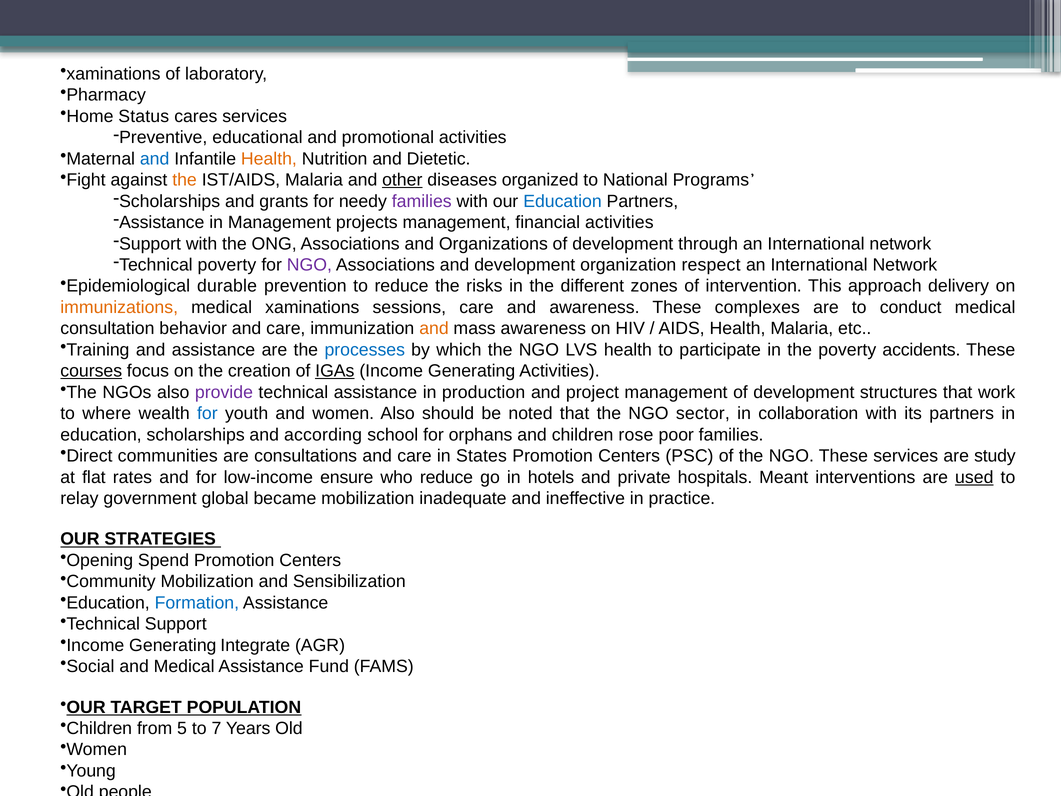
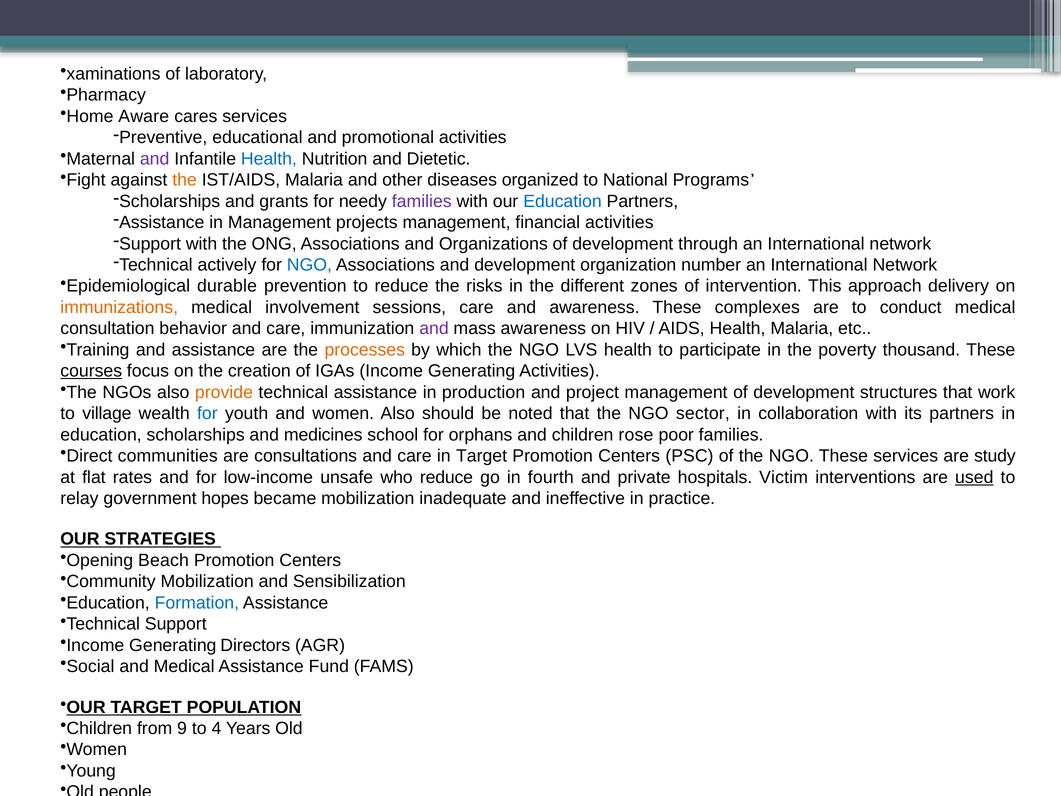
Status: Status -> Aware
and at (155, 159) colour: blue -> purple
Health at (269, 159) colour: orange -> blue
other underline: present -> none
Technical poverty: poverty -> actively
NGO at (309, 265) colour: purple -> blue
respect: respect -> number
medical xaminations: xaminations -> involvement
and at (434, 329) colour: orange -> purple
processes colour: blue -> orange
accidents: accidents -> thousand
IGAs underline: present -> none
provide colour: purple -> orange
where: where -> village
according: according -> medicines
in States: States -> Target
ensure: ensure -> unsafe
hotels: hotels -> fourth
Meant: Meant -> Victim
global: global -> hopes
Spend: Spend -> Beach
Integrate: Integrate -> Directors
5: 5 -> 9
7: 7 -> 4
